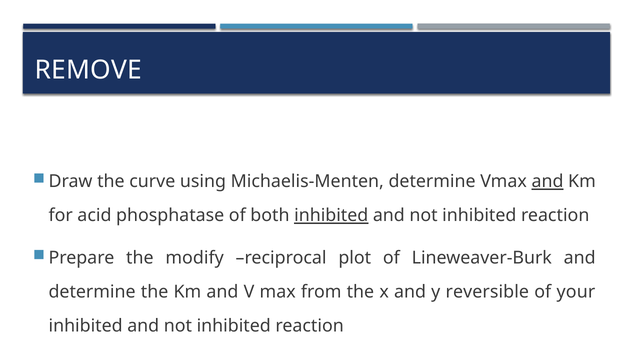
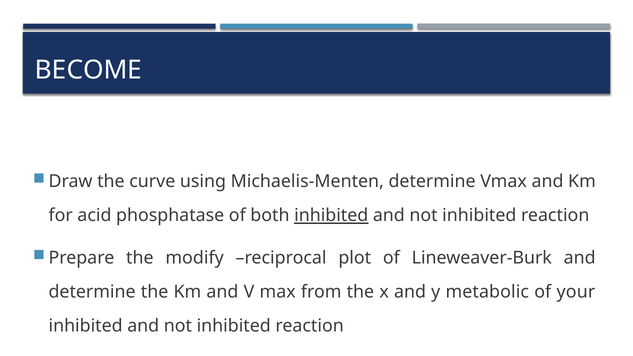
REMOVE: REMOVE -> BECOME
and at (548, 182) underline: present -> none
reversible: reversible -> metabolic
